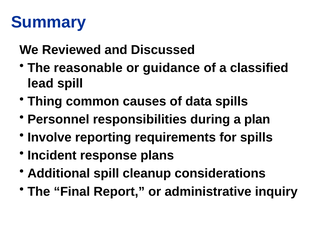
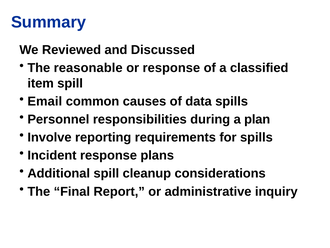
or guidance: guidance -> response
lead: lead -> item
Thing: Thing -> Email
